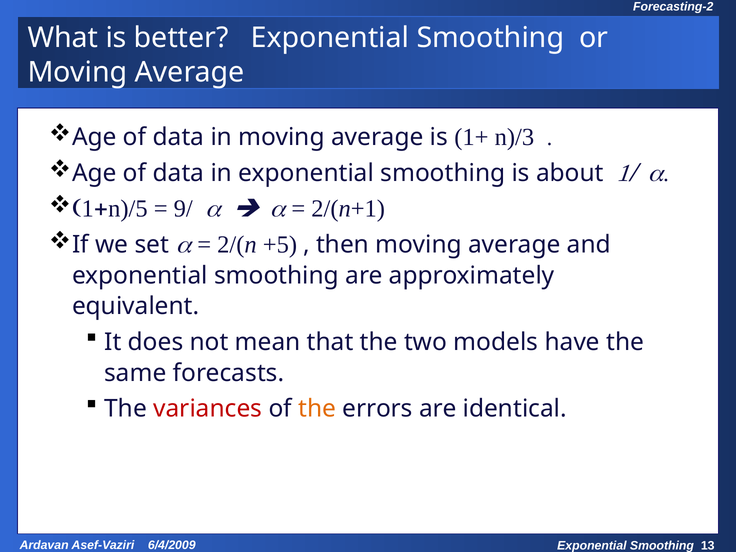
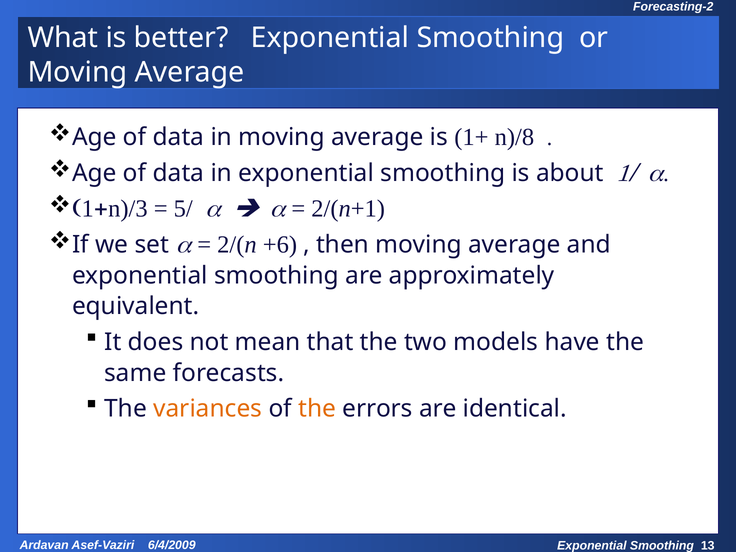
n)/3: n)/3 -> n)/8
n)/5: n)/5 -> n)/3
9/: 9/ -> 5/
+5: +5 -> +6
variances colour: red -> orange
